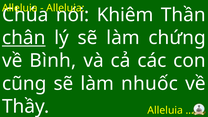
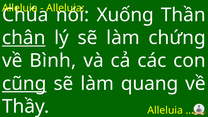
Khiêm: Khiêm -> Xuống
cũng underline: none -> present
nhuốc: nhuốc -> quang
